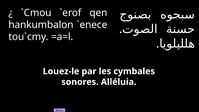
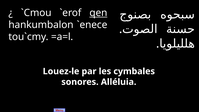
qen underline: none -> present
